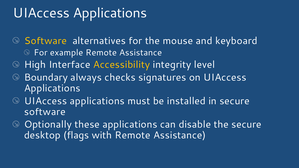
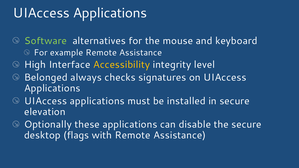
Software at (45, 41) colour: yellow -> light green
Boundary: Boundary -> Belonged
software at (45, 112): software -> elevation
